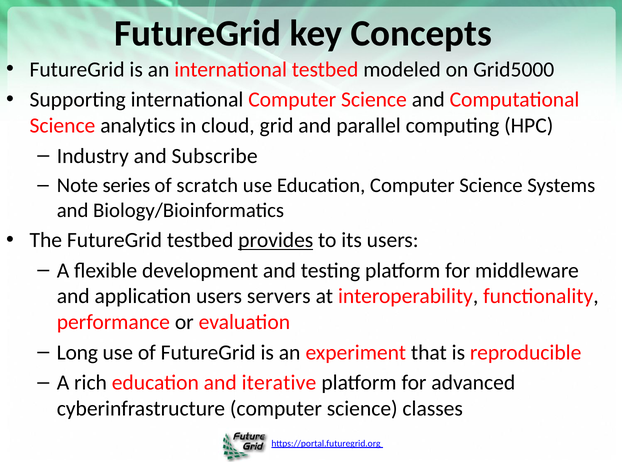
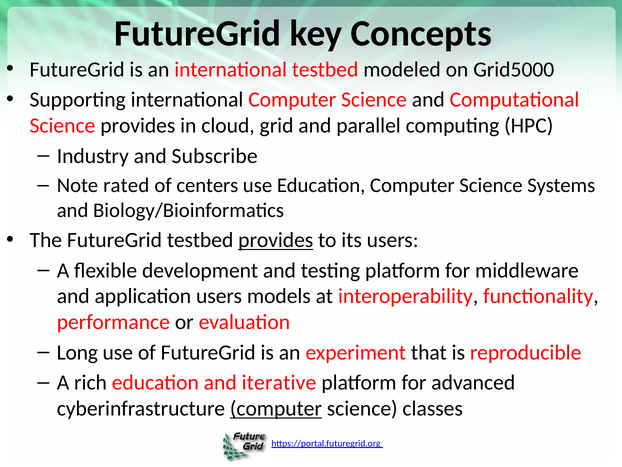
Science analytics: analytics -> provides
series: series -> rated
scratch: scratch -> centers
servers: servers -> models
computer at (276, 408) underline: none -> present
